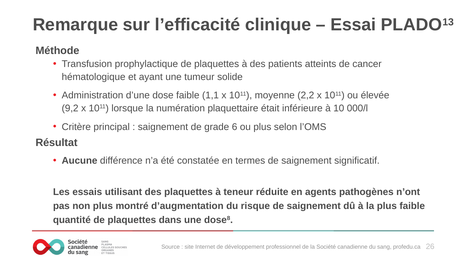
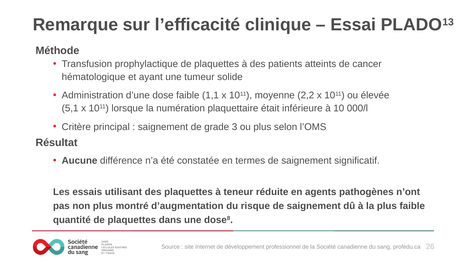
9,2: 9,2 -> 5,1
6: 6 -> 3
